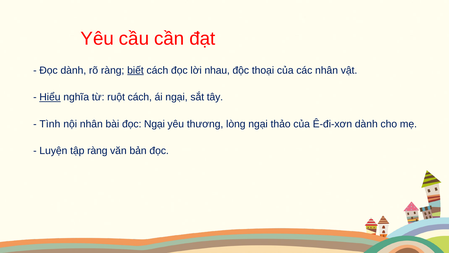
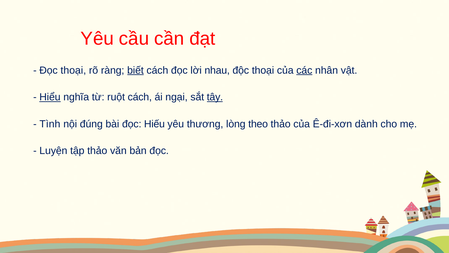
Đọc dành: dành -> thoại
các underline: none -> present
tây underline: none -> present
nội nhân: nhân -> đúng
đọc Ngại: Ngại -> Hiếu
lòng ngại: ngại -> theo
tập ràng: ràng -> thảo
